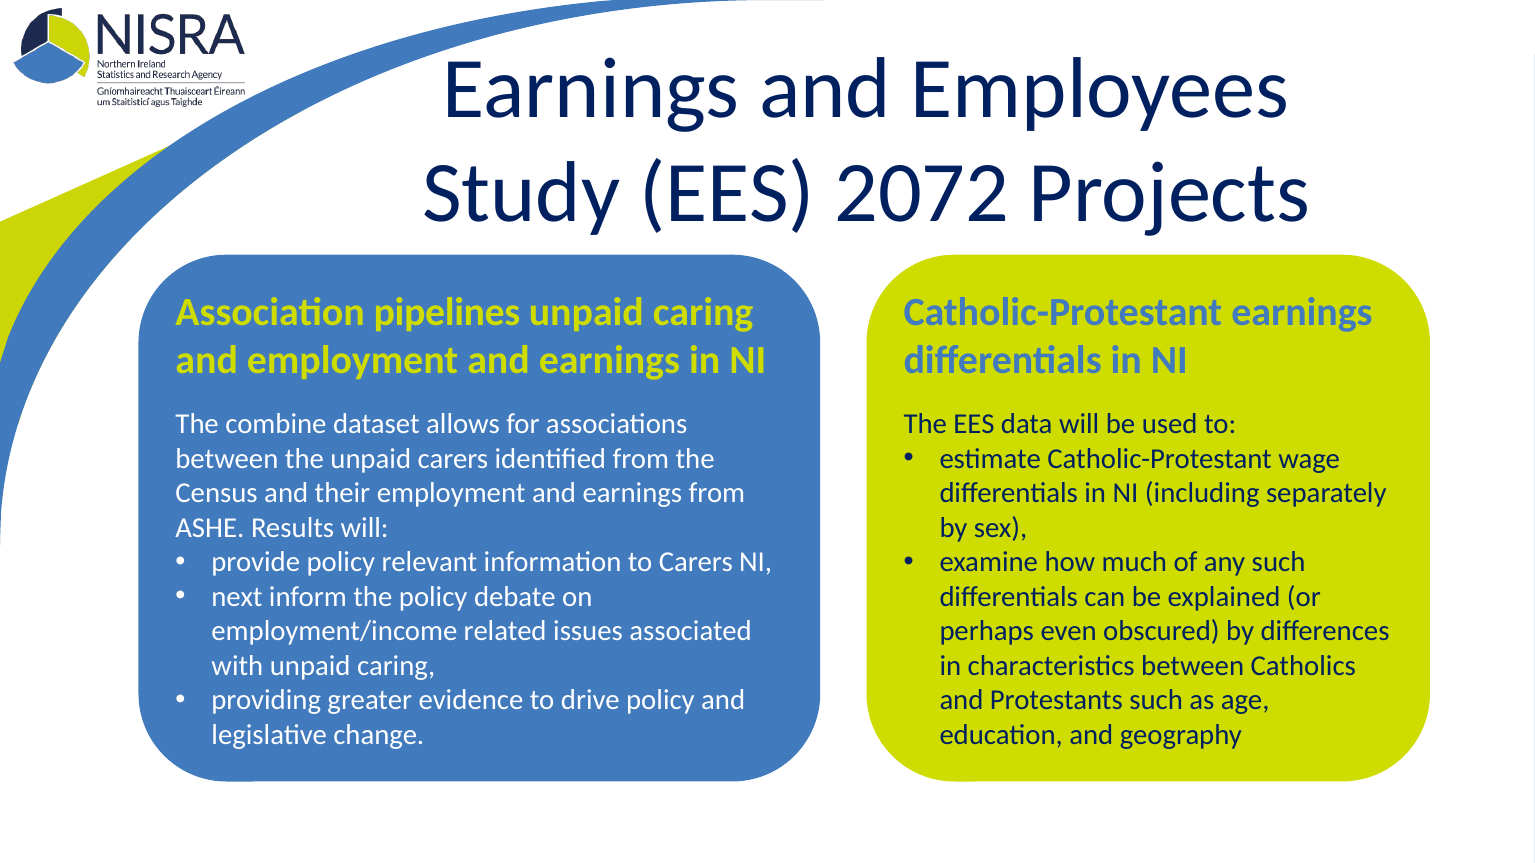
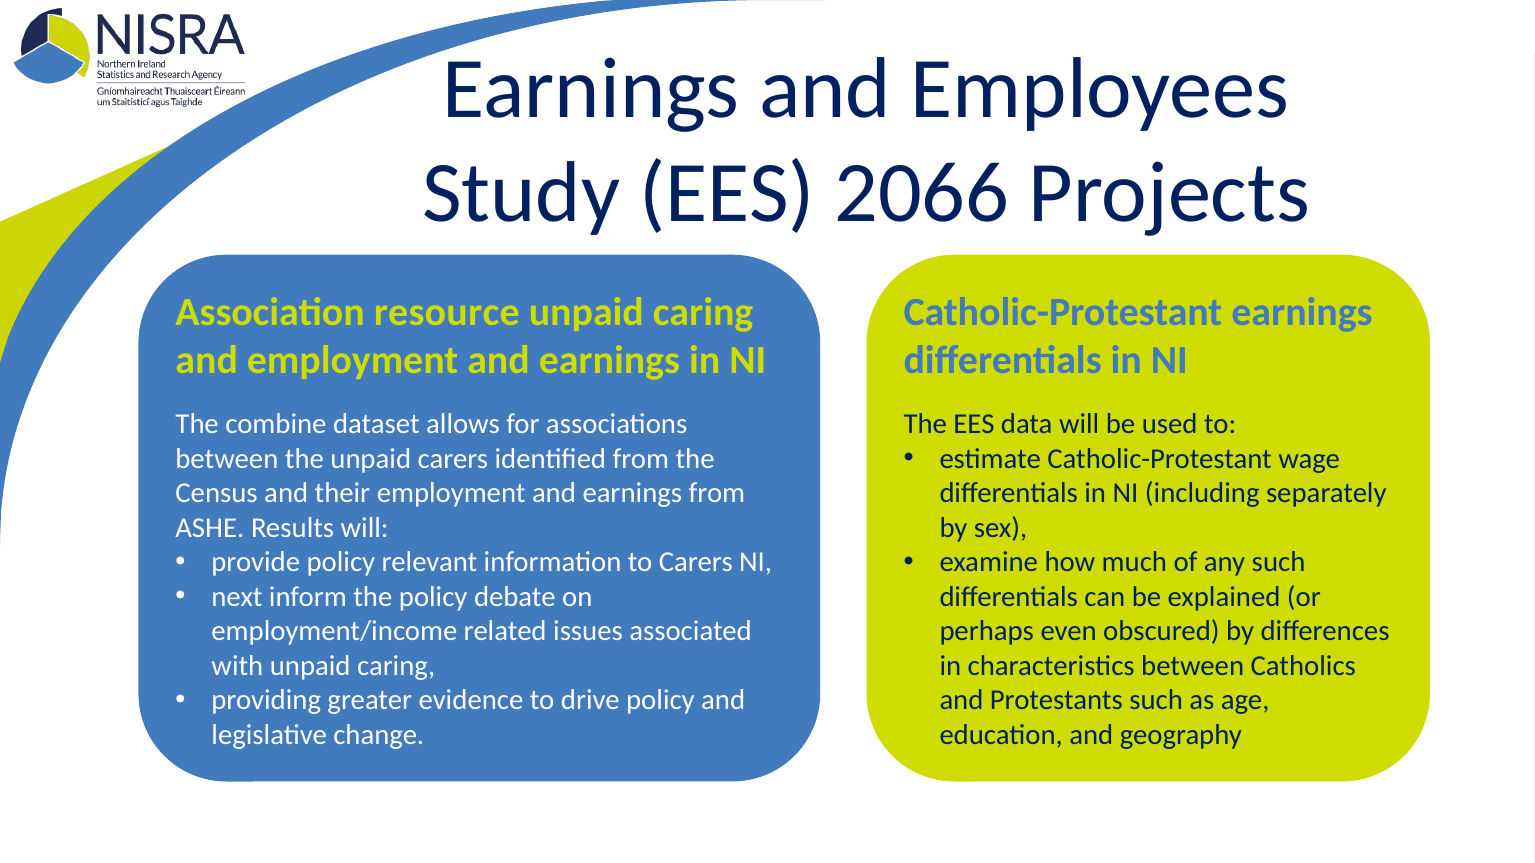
2072: 2072 -> 2066
pipelines: pipelines -> resource
